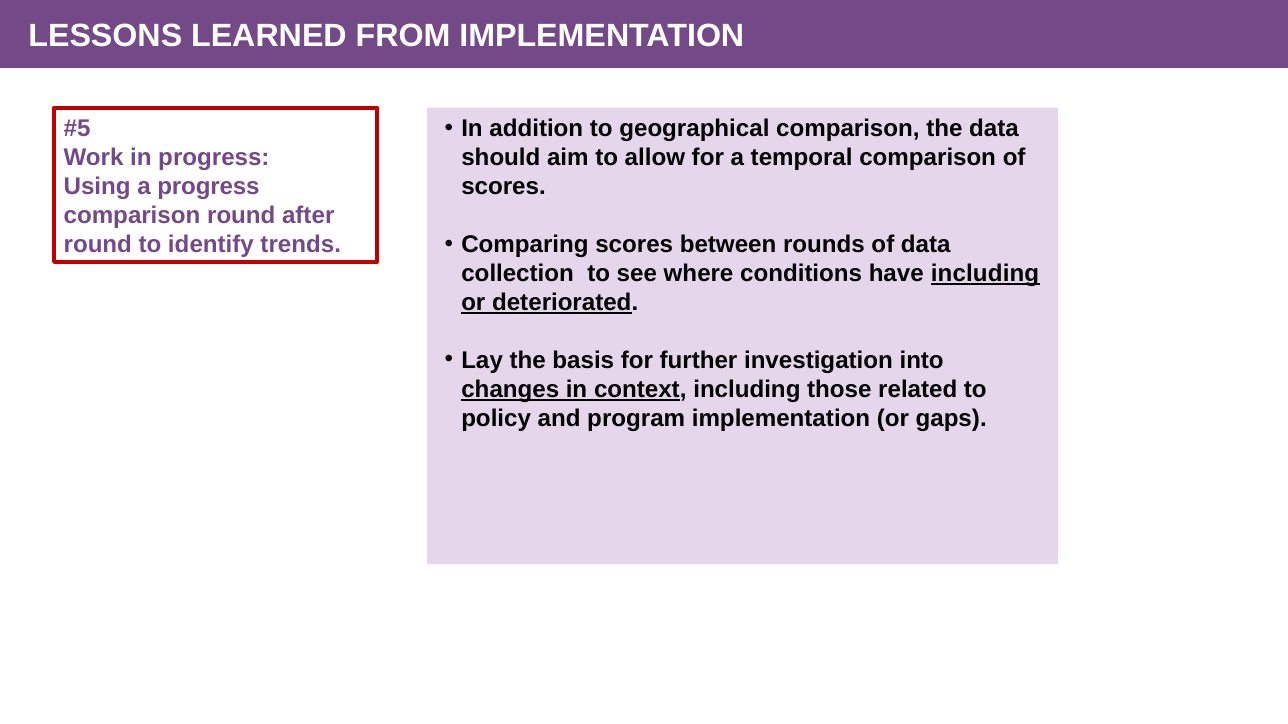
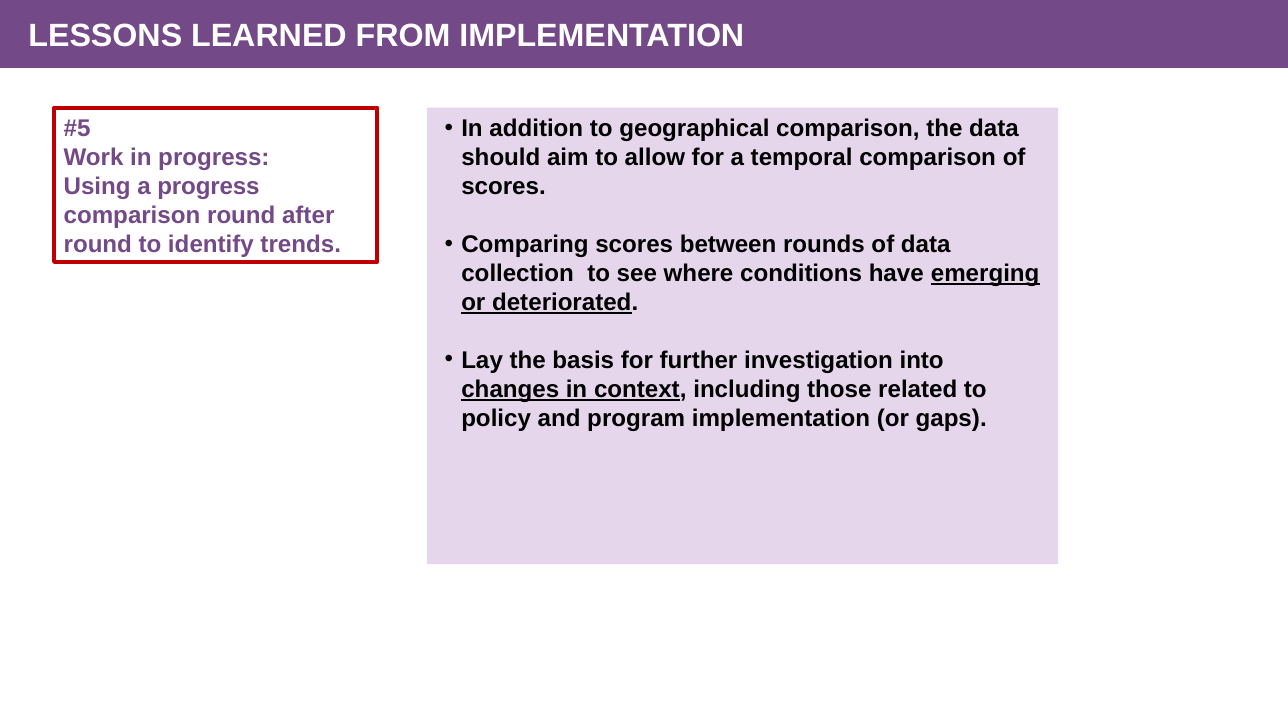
have including: including -> emerging
